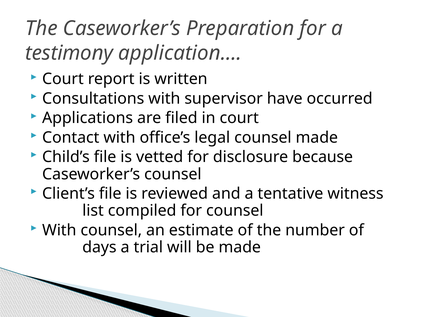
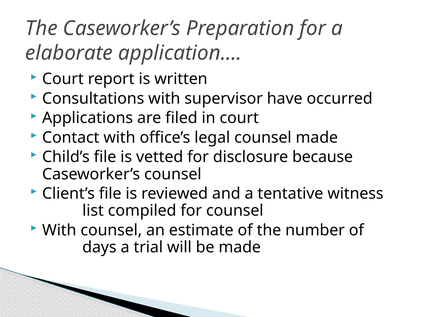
testimony: testimony -> elaborate
